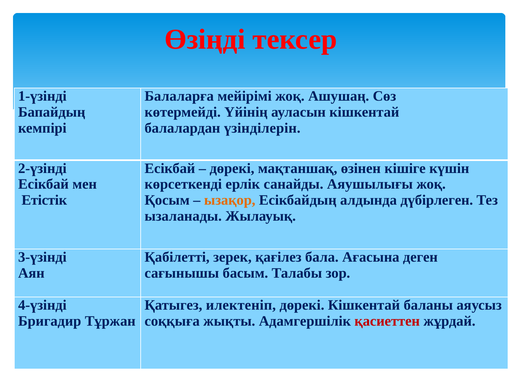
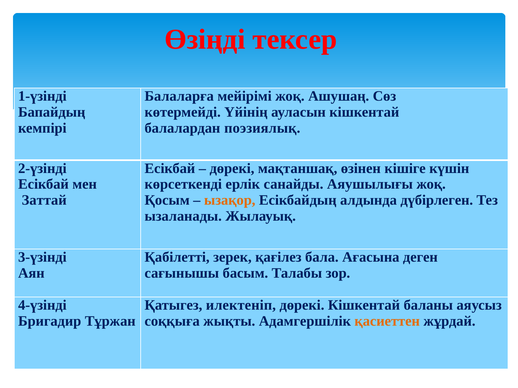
үзінділерін: үзінділерін -> поэзиялық
Етістік: Етістік -> Заттай
қасиеттен colour: red -> orange
